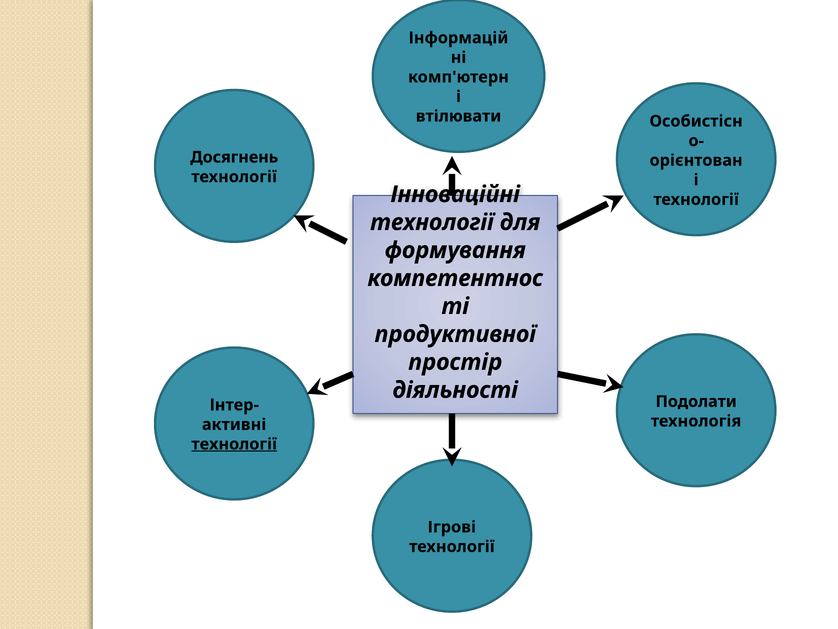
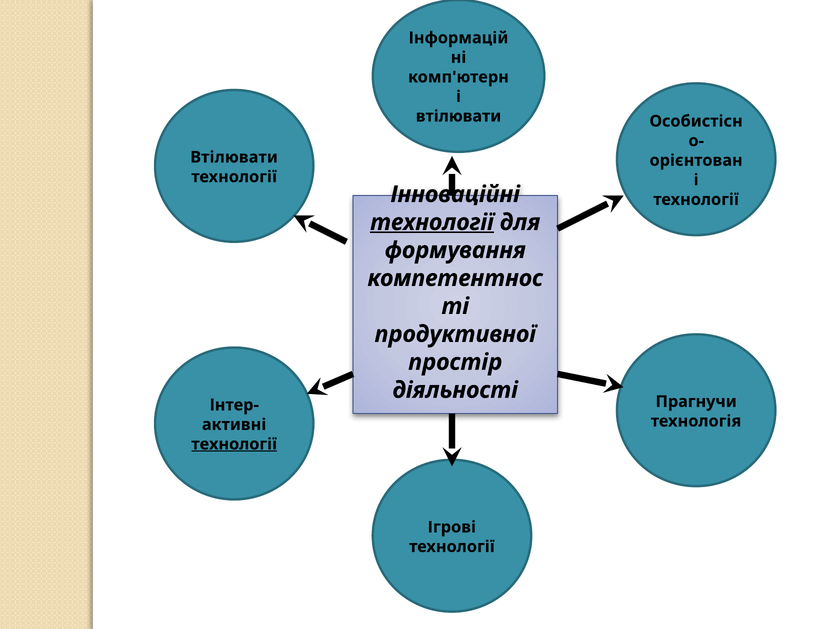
Досягнень at (234, 157): Досягнень -> Втілювати
технології at (432, 222) underline: none -> present
Подолати: Подолати -> Прагнучи
